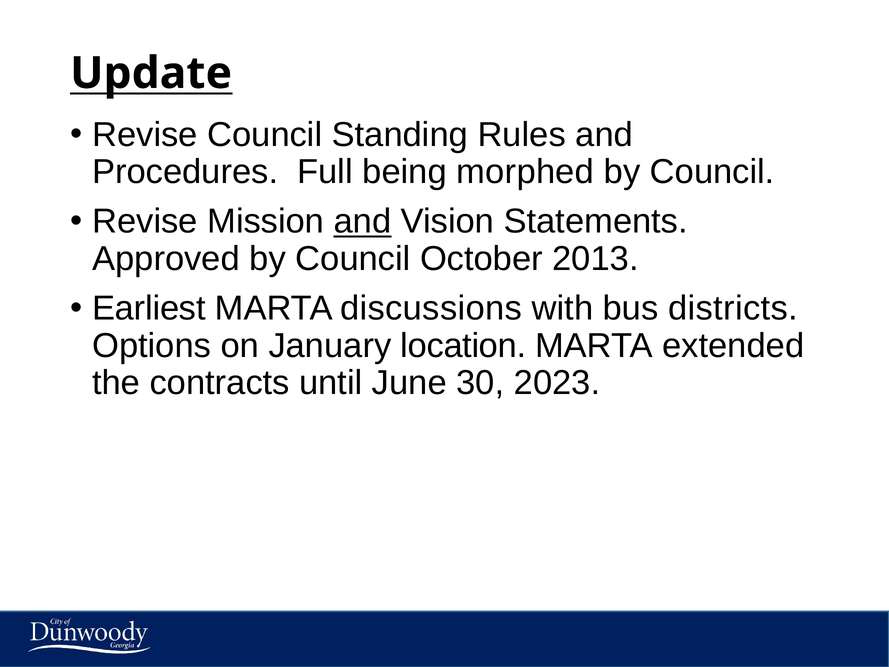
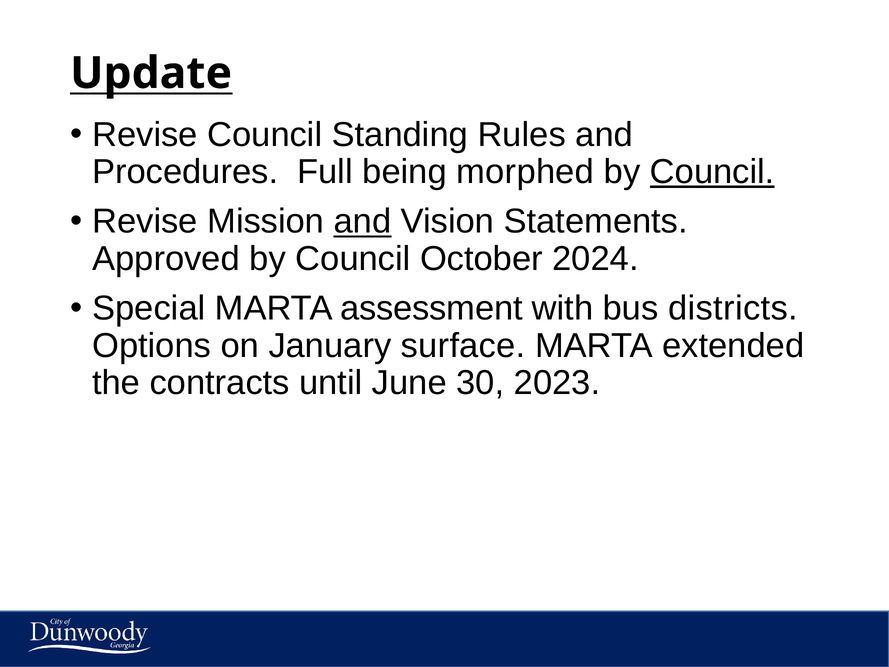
Council at (712, 172) underline: none -> present
2013: 2013 -> 2024
Earliest: Earliest -> Special
discussions: discussions -> assessment
location: location -> surface
